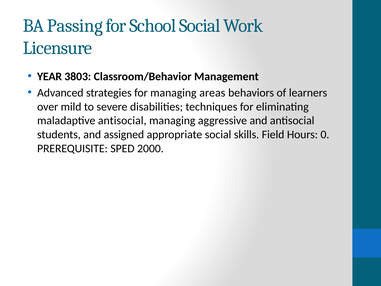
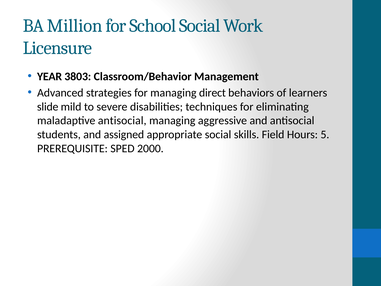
Passing: Passing -> Million
areas: areas -> direct
over: over -> slide
0: 0 -> 5
